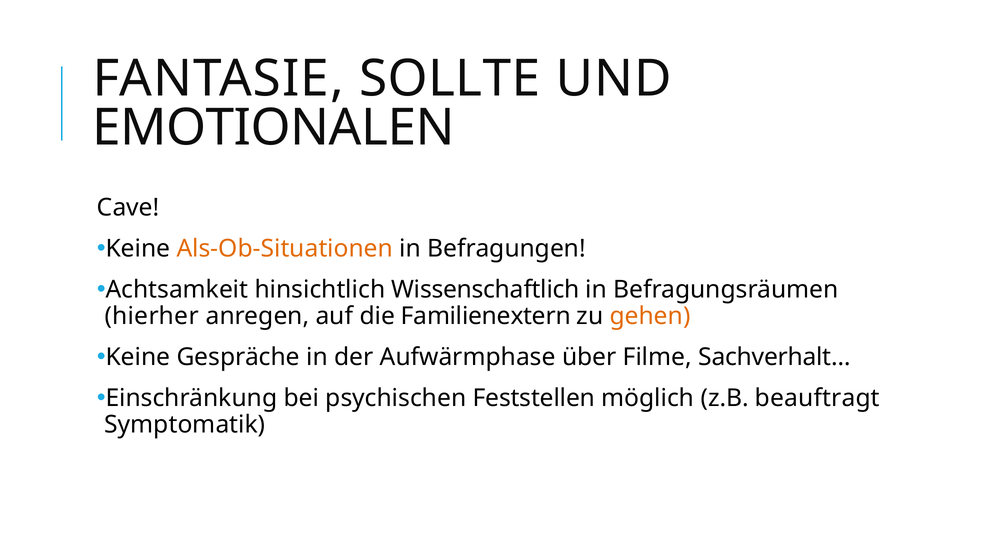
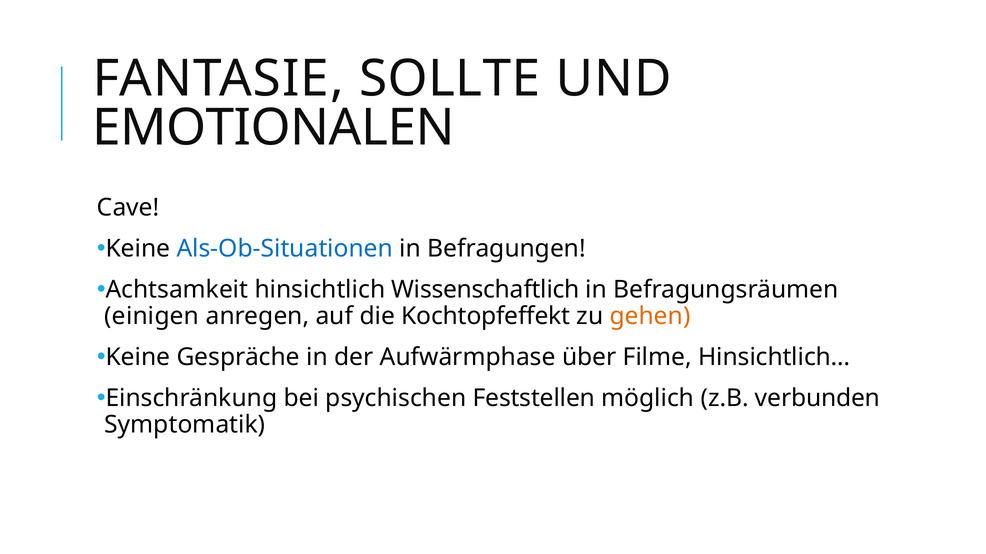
Als-Ob-Situationen colour: orange -> blue
hierher: hierher -> einigen
Familienextern: Familienextern -> Kochtopfeffekt
Sachverhalt…: Sachverhalt… -> Hinsichtlich…
beauftragt: beauftragt -> verbunden
